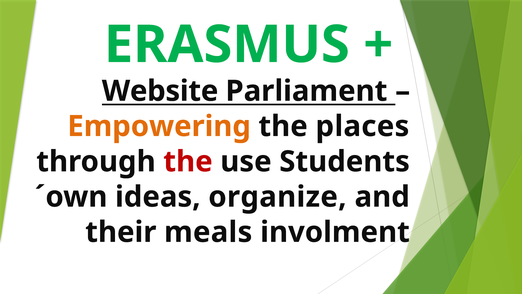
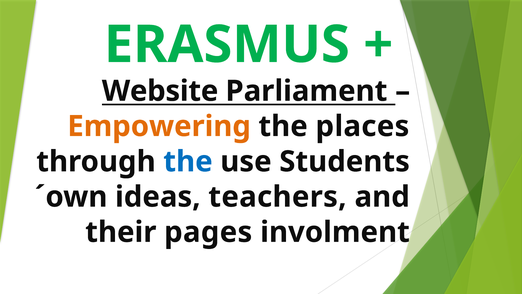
the at (188, 161) colour: red -> blue
organize: organize -> teachers
meals: meals -> pages
